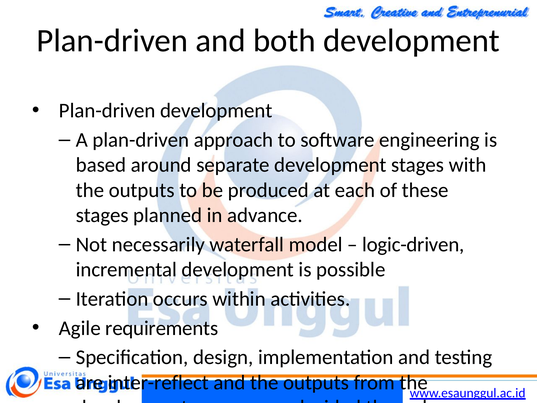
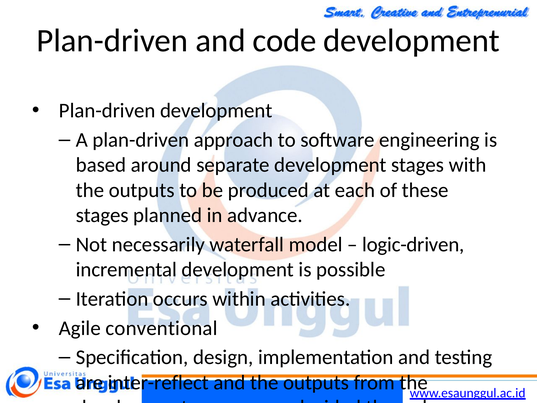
both: both -> code
requirements: requirements -> conventional
